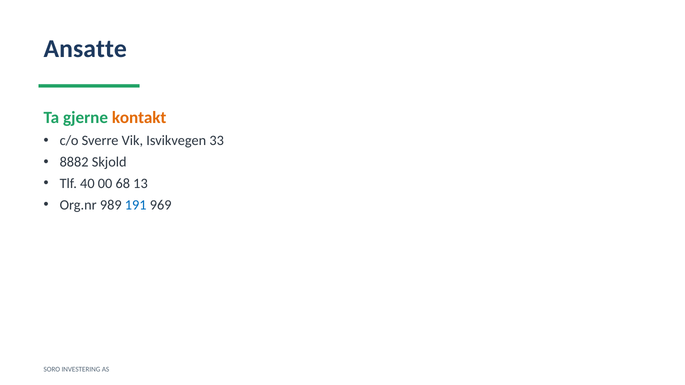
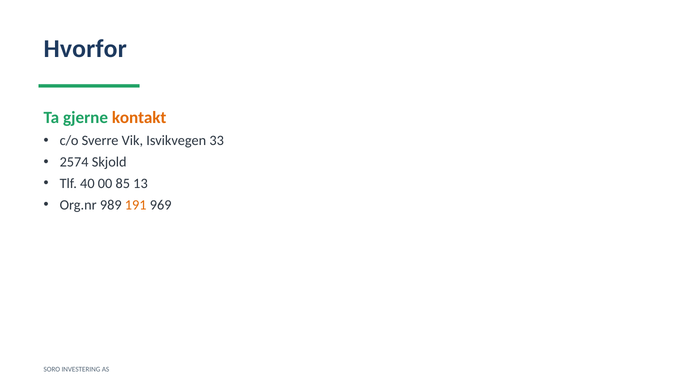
Ansatte: Ansatte -> Hvorfor
8882: 8882 -> 2574
68: 68 -> 85
191 colour: blue -> orange
